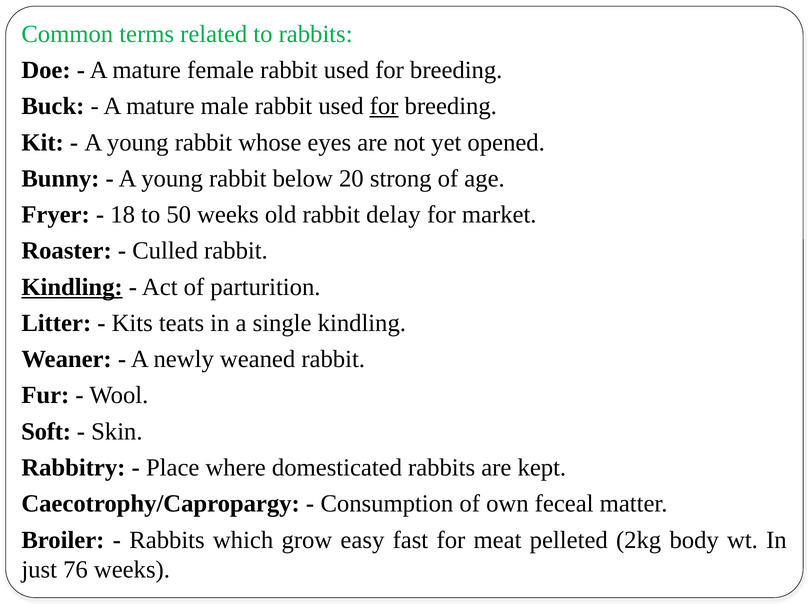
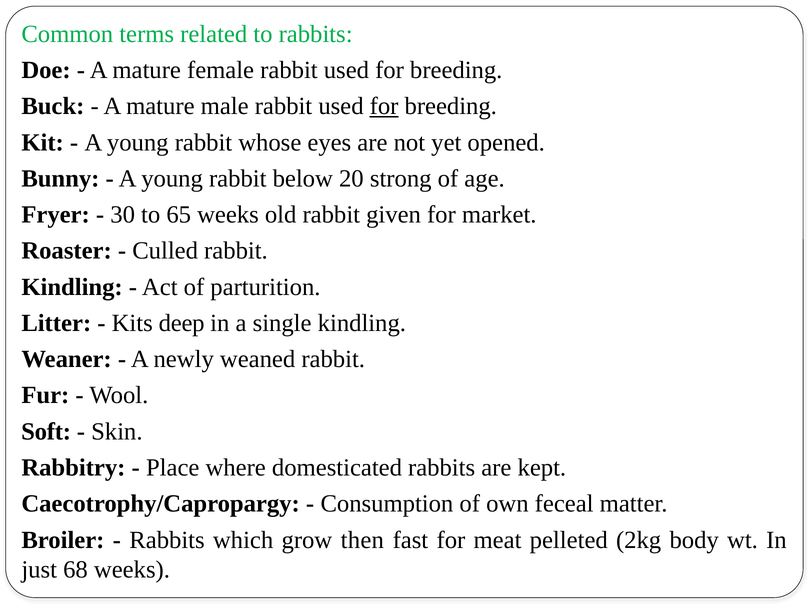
18: 18 -> 30
50: 50 -> 65
delay: delay -> given
Kindling at (72, 287) underline: present -> none
teats: teats -> deep
easy: easy -> then
76: 76 -> 68
